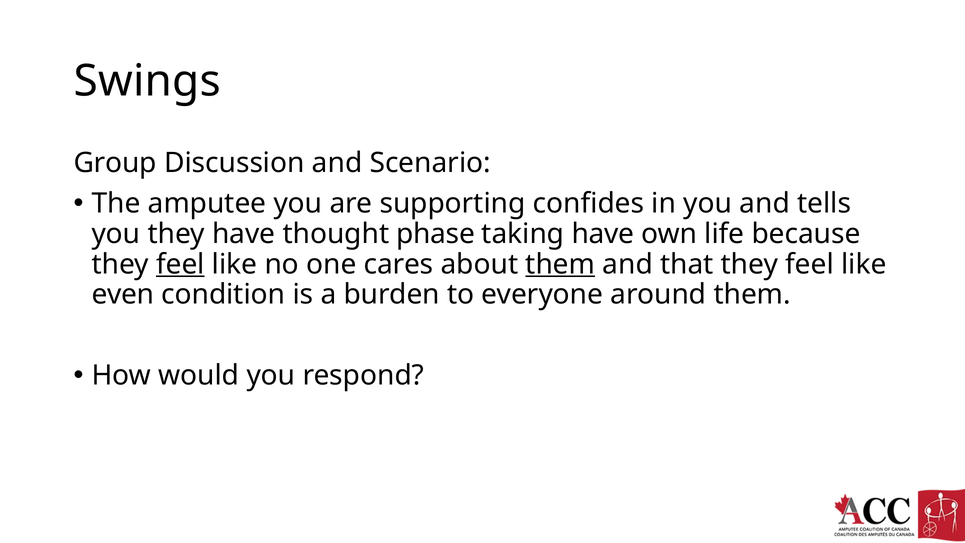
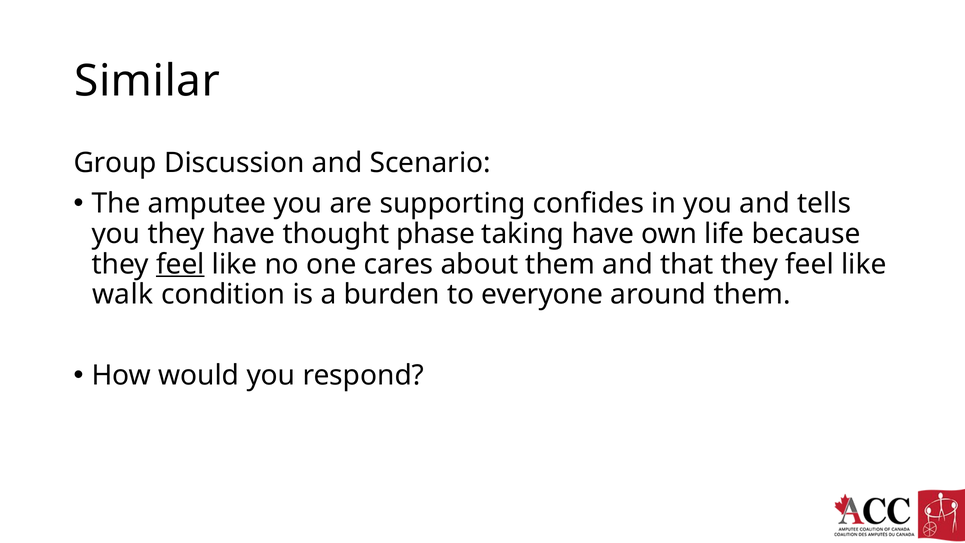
Swings: Swings -> Similar
them at (560, 264) underline: present -> none
even: even -> walk
